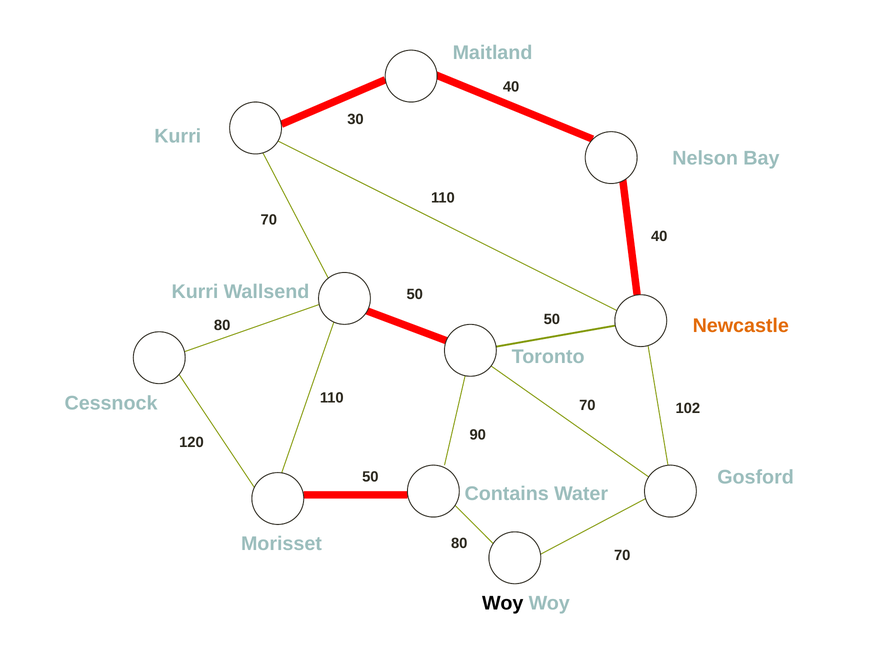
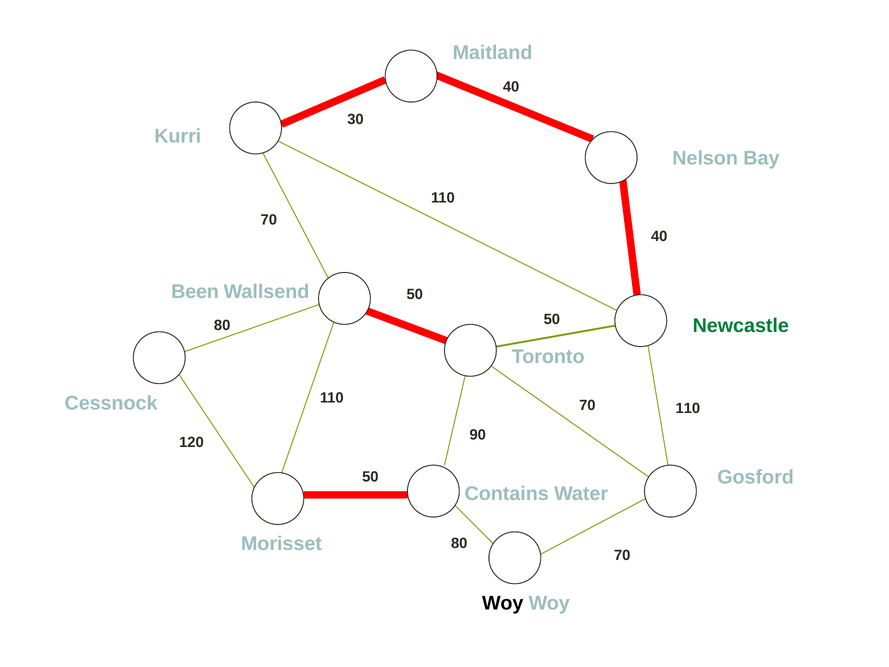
Kurri at (195, 292): Kurri -> Been
Newcastle colour: orange -> green
70 102: 102 -> 110
